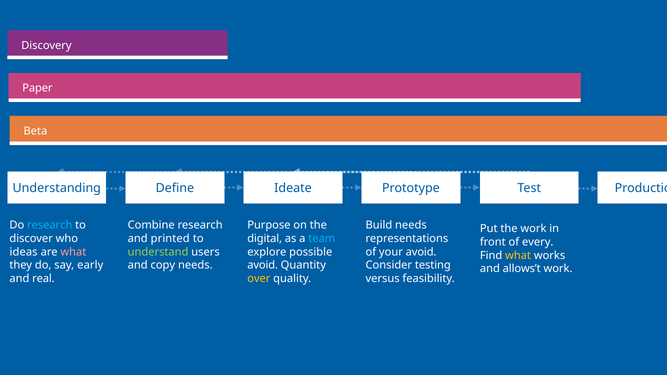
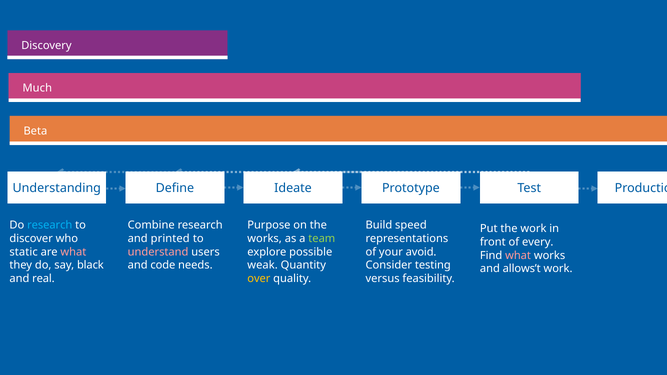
Paper: Paper -> Much
Build needs: needs -> speed
digital at (265, 239): digital -> works
team colour: light blue -> light green
ideas: ideas -> static
understand colour: light green -> pink
what at (518, 256) colour: yellow -> pink
early: early -> black
copy: copy -> code
avoid at (263, 265): avoid -> weak
